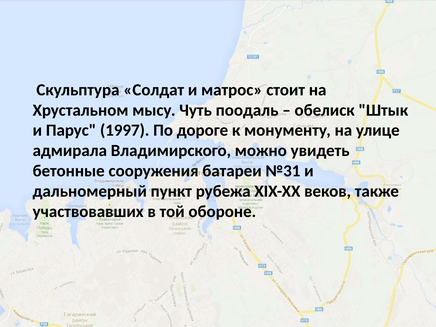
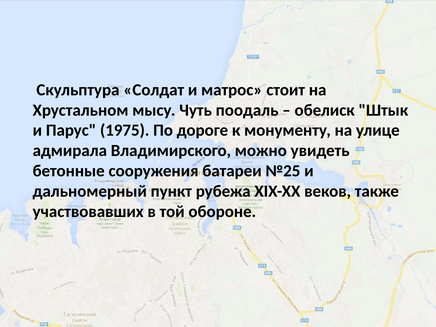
1997: 1997 -> 1975
№31: №31 -> №25
